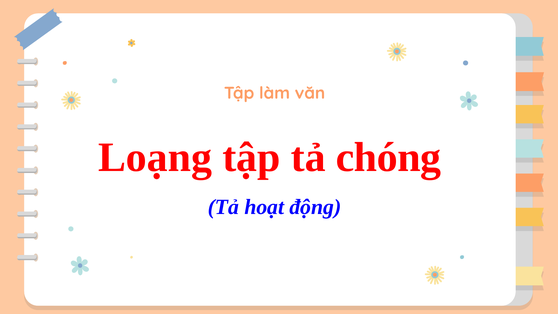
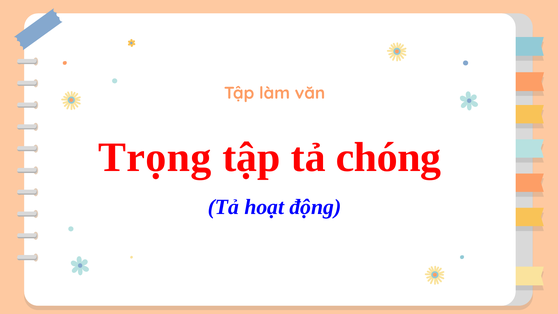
Loạng: Loạng -> Trọng
